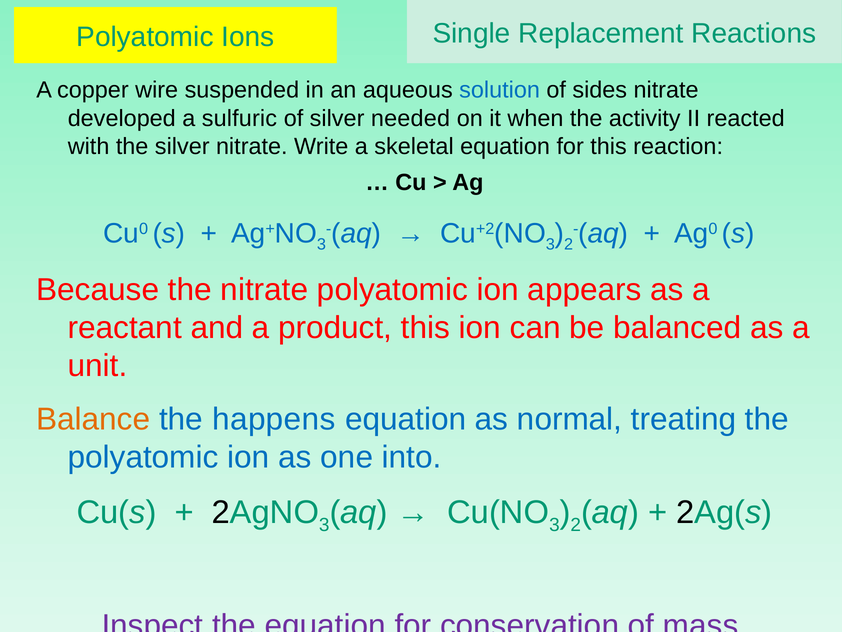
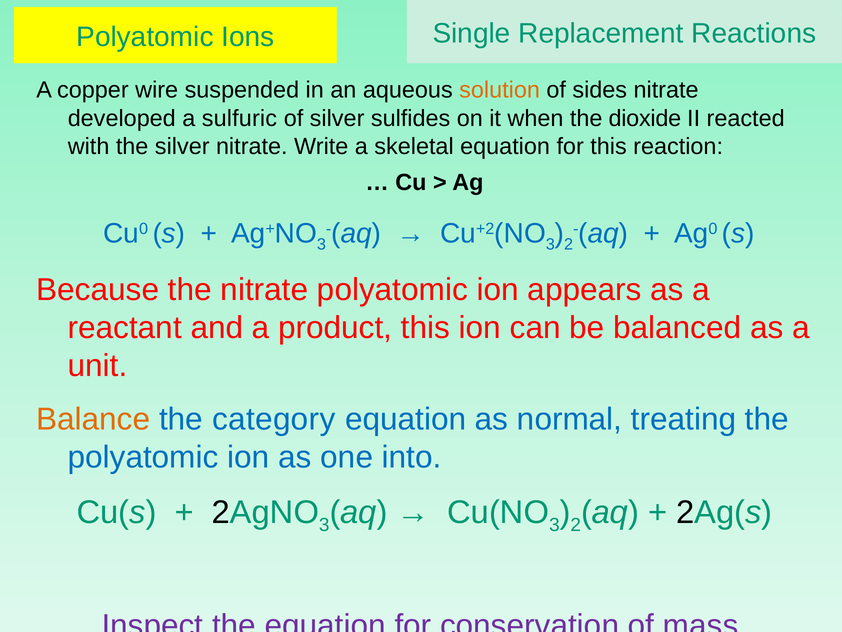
solution colour: blue -> orange
needed: needed -> sulfides
activity: activity -> dioxide
happens: happens -> category
